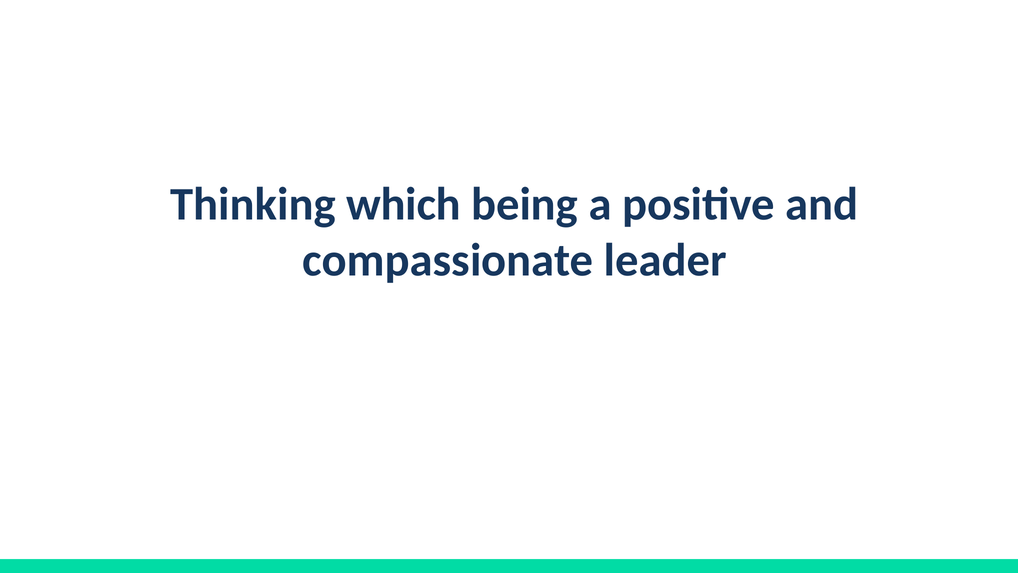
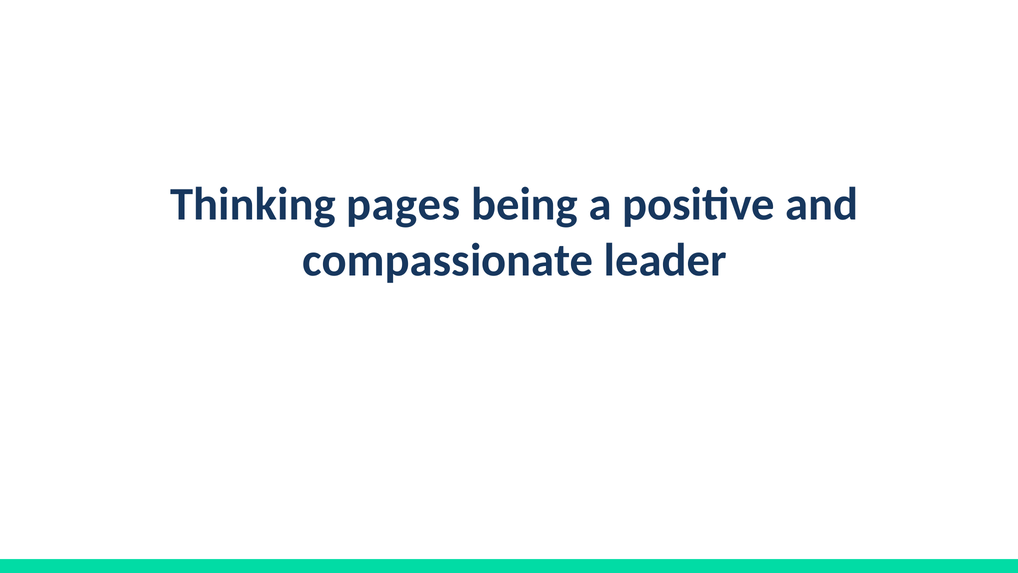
which: which -> pages
